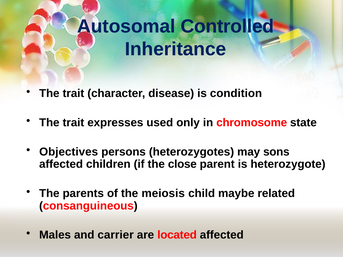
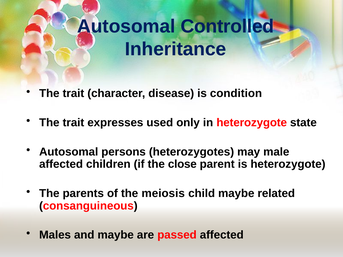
in chromosome: chromosome -> heterozygote
Objectives at (69, 152): Objectives -> Autosomal
sons: sons -> male
and carrier: carrier -> maybe
located: located -> passed
